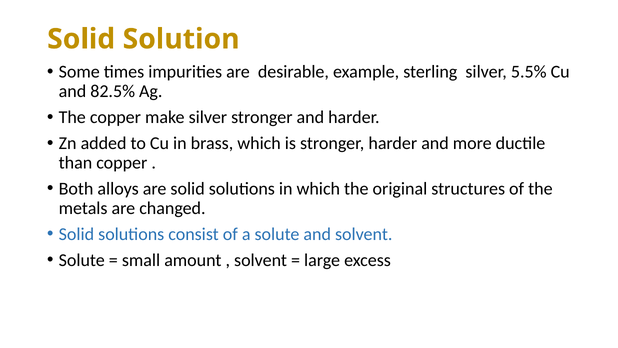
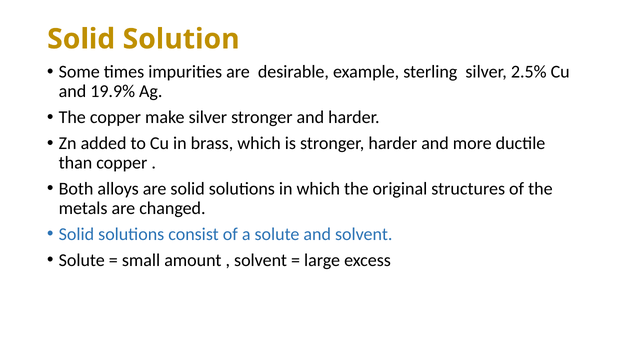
5.5%: 5.5% -> 2.5%
82.5%: 82.5% -> 19.9%
